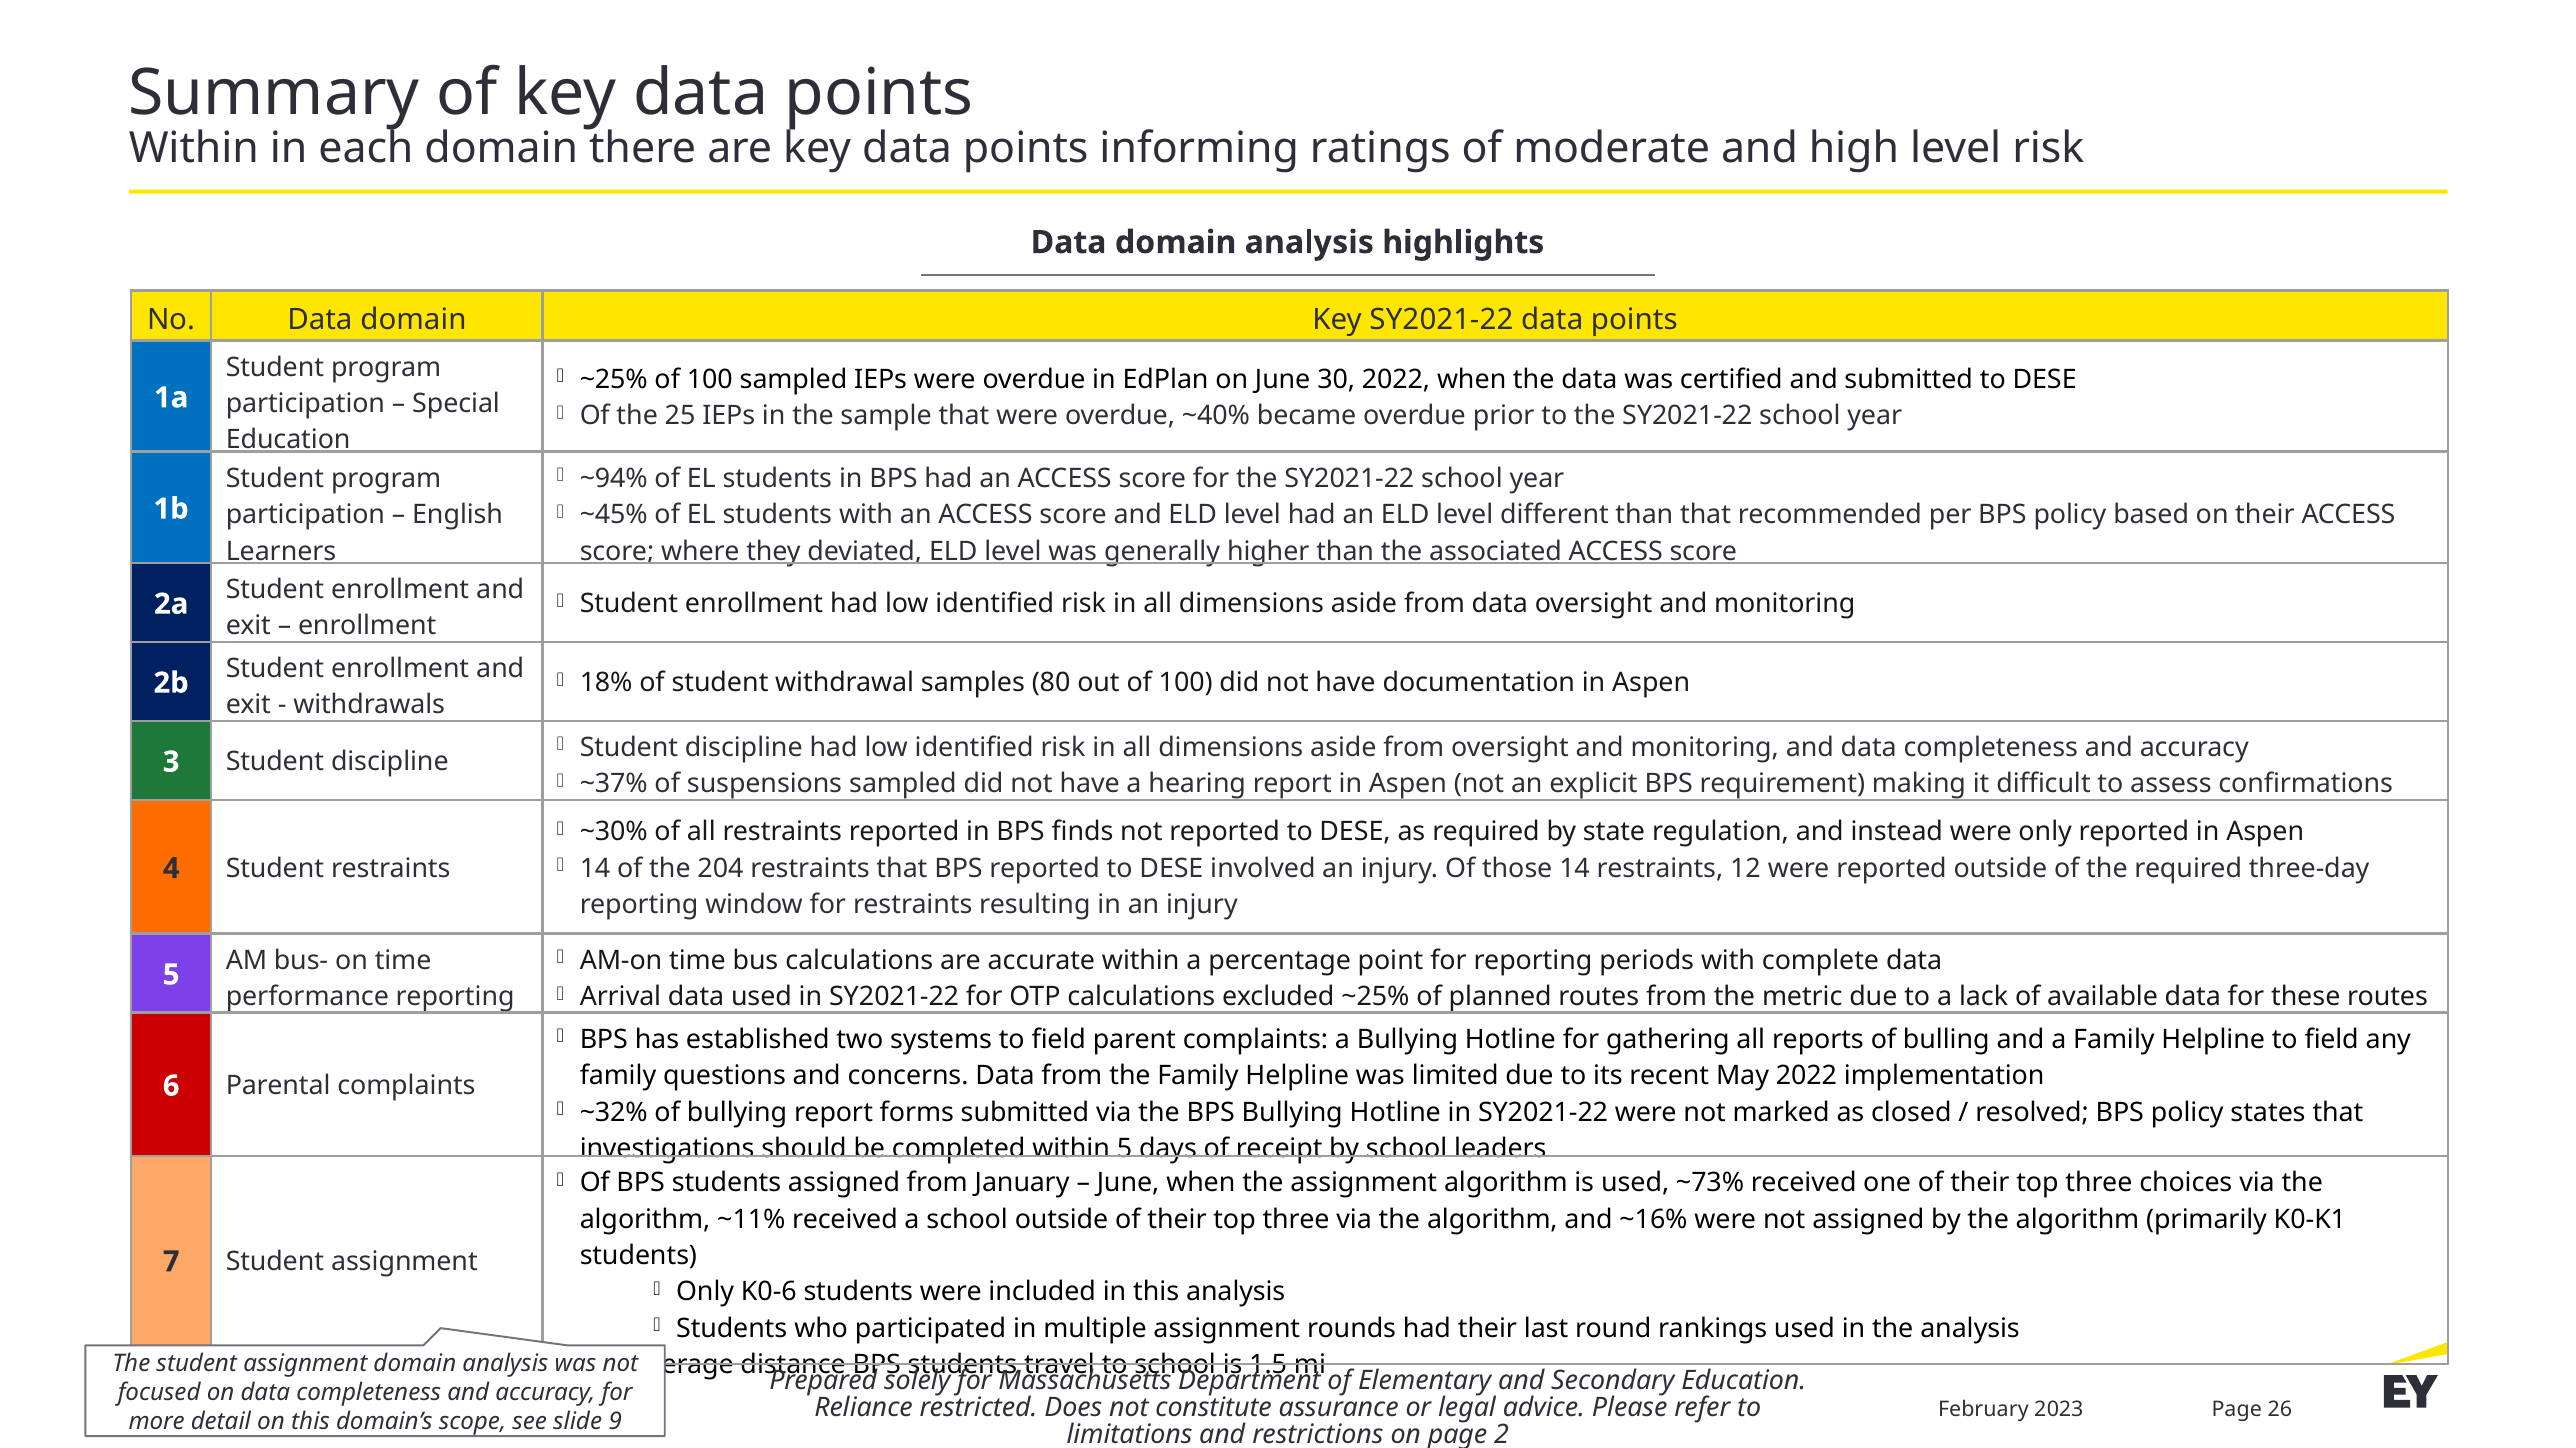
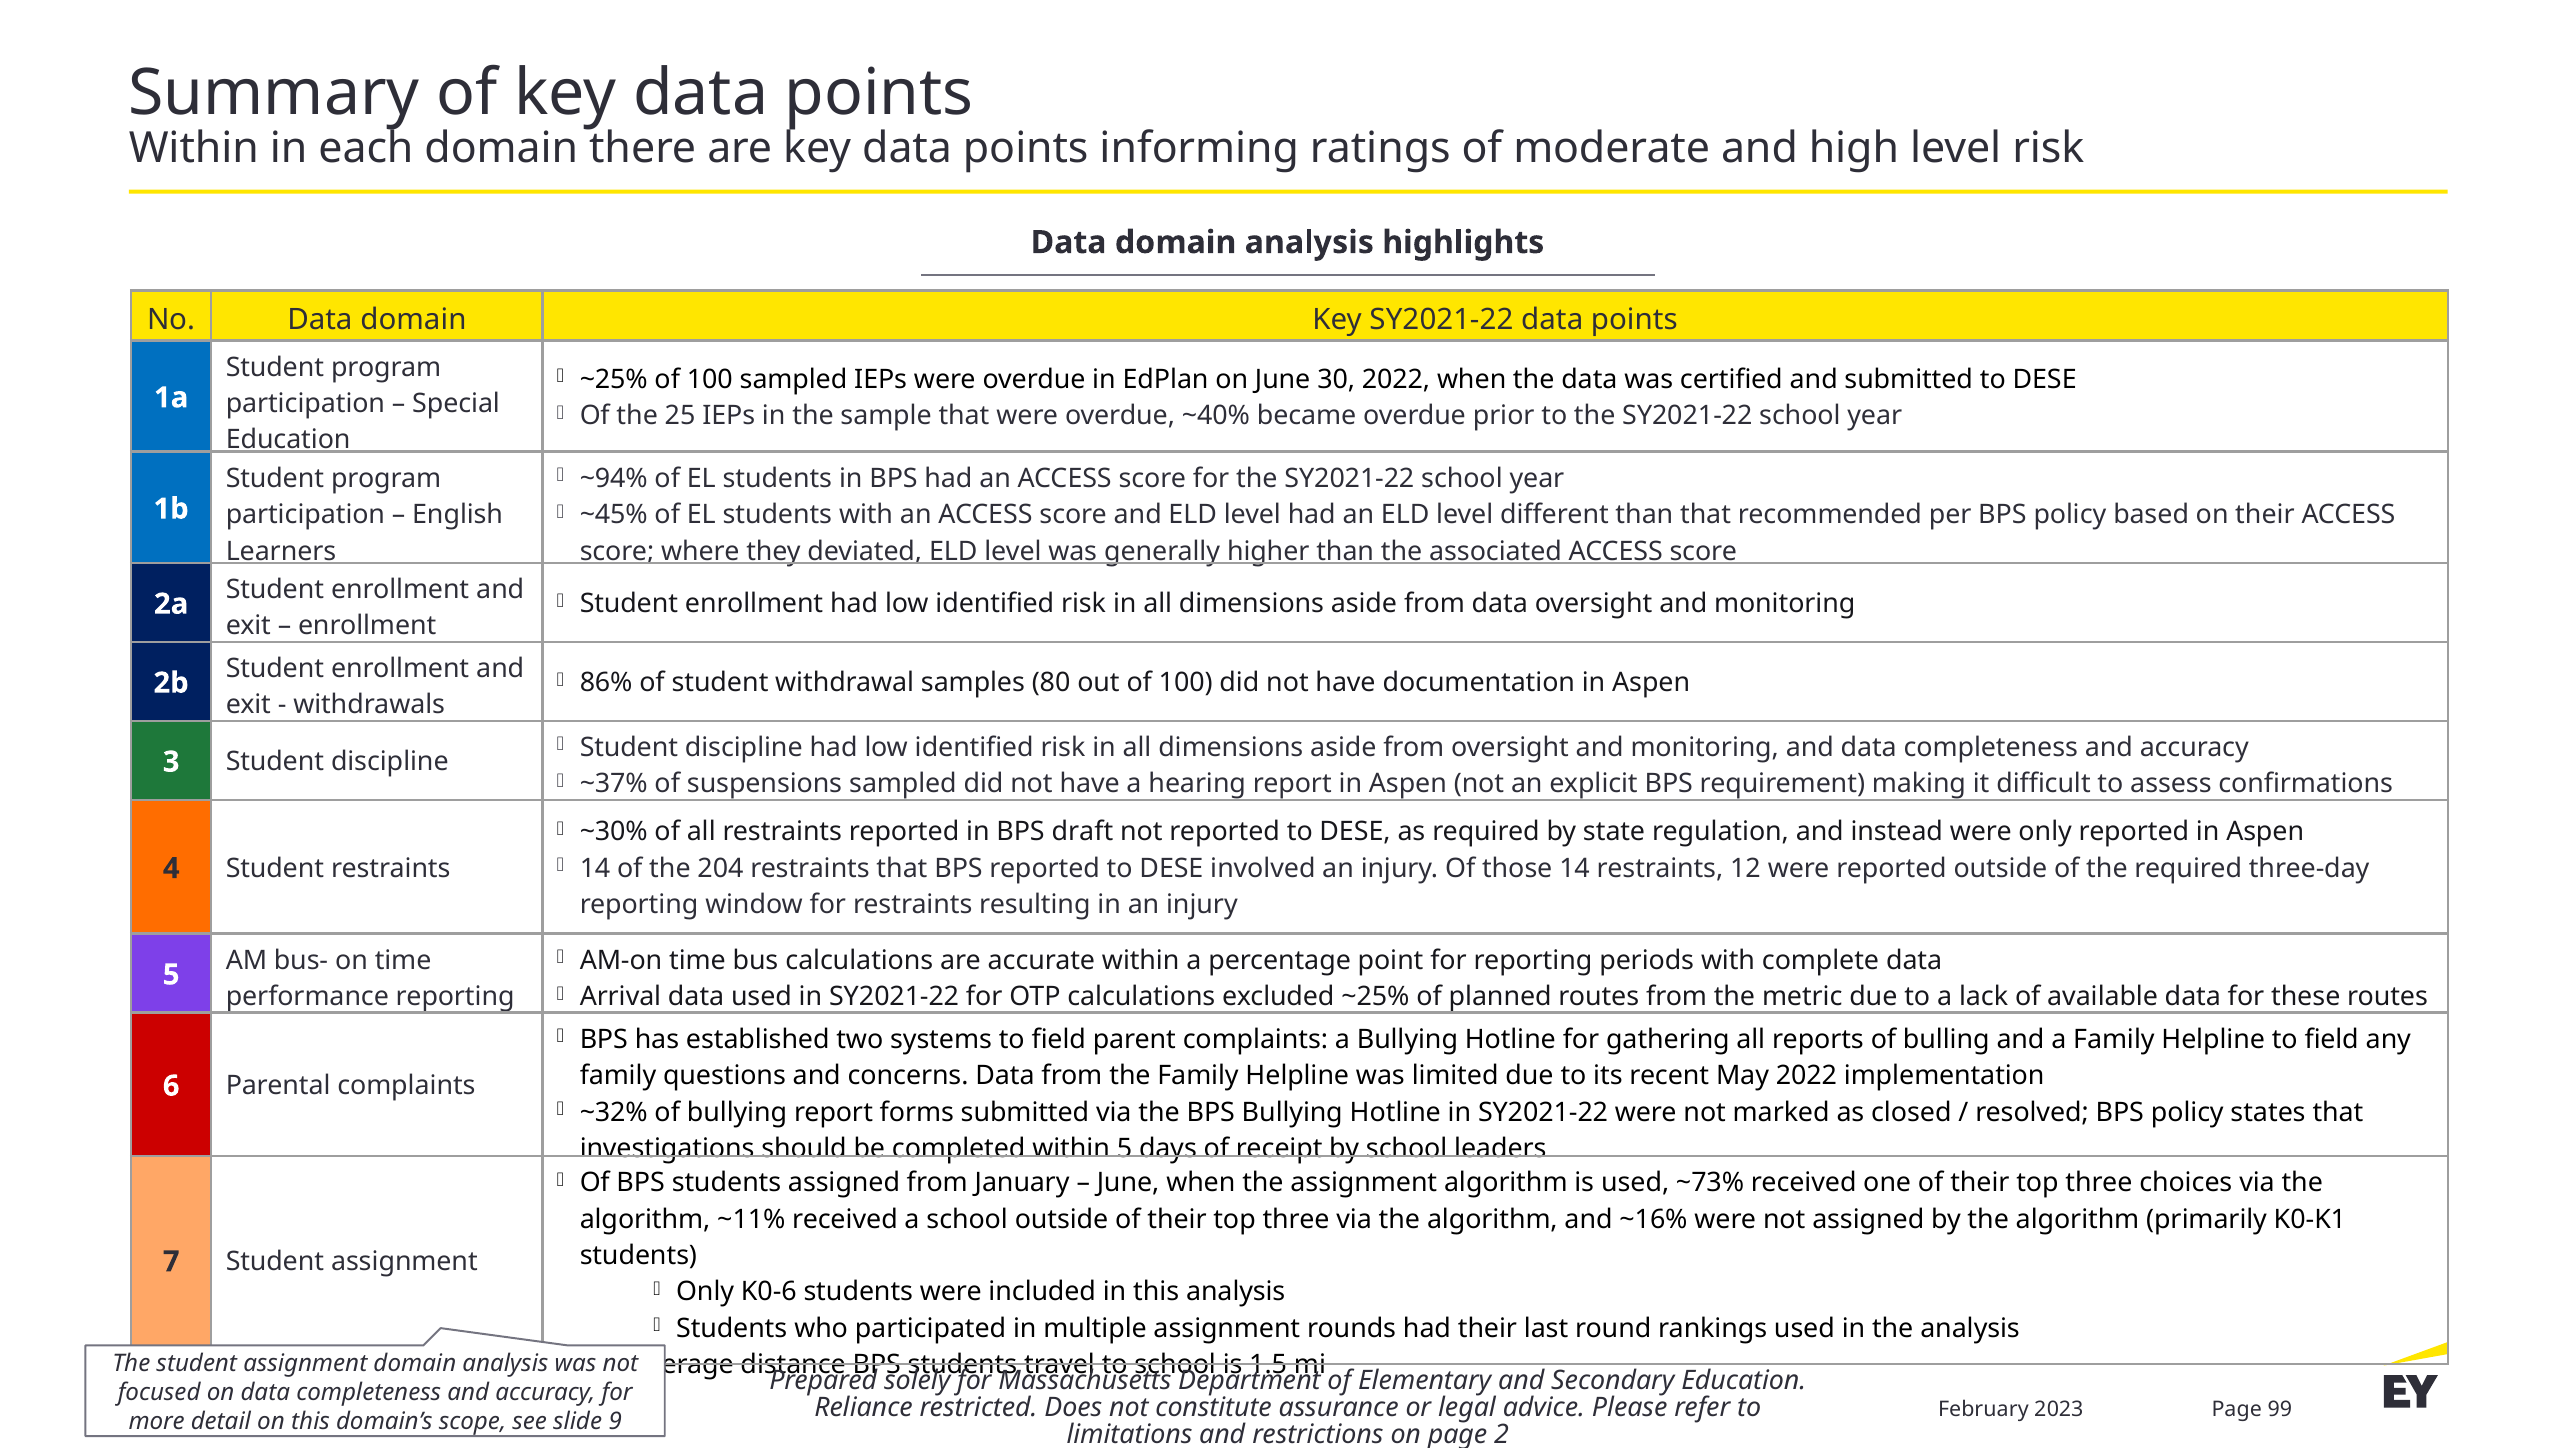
18%: 18% -> 86%
finds: finds -> draft
26: 26 -> 99
